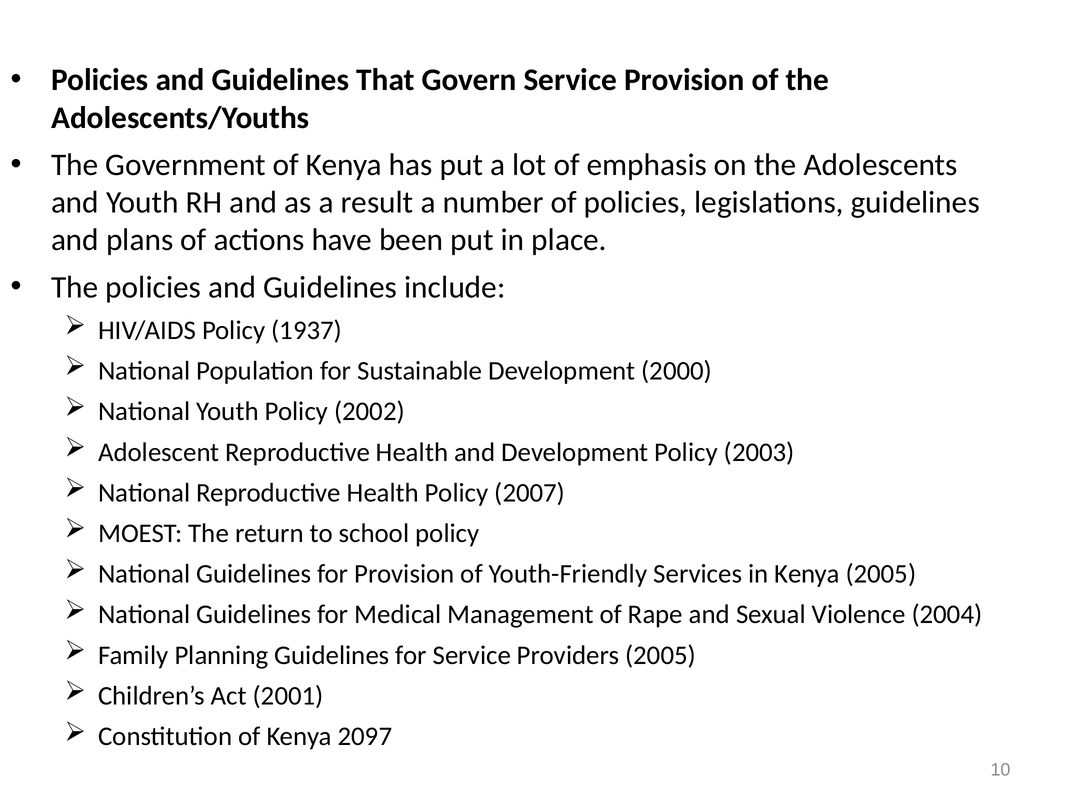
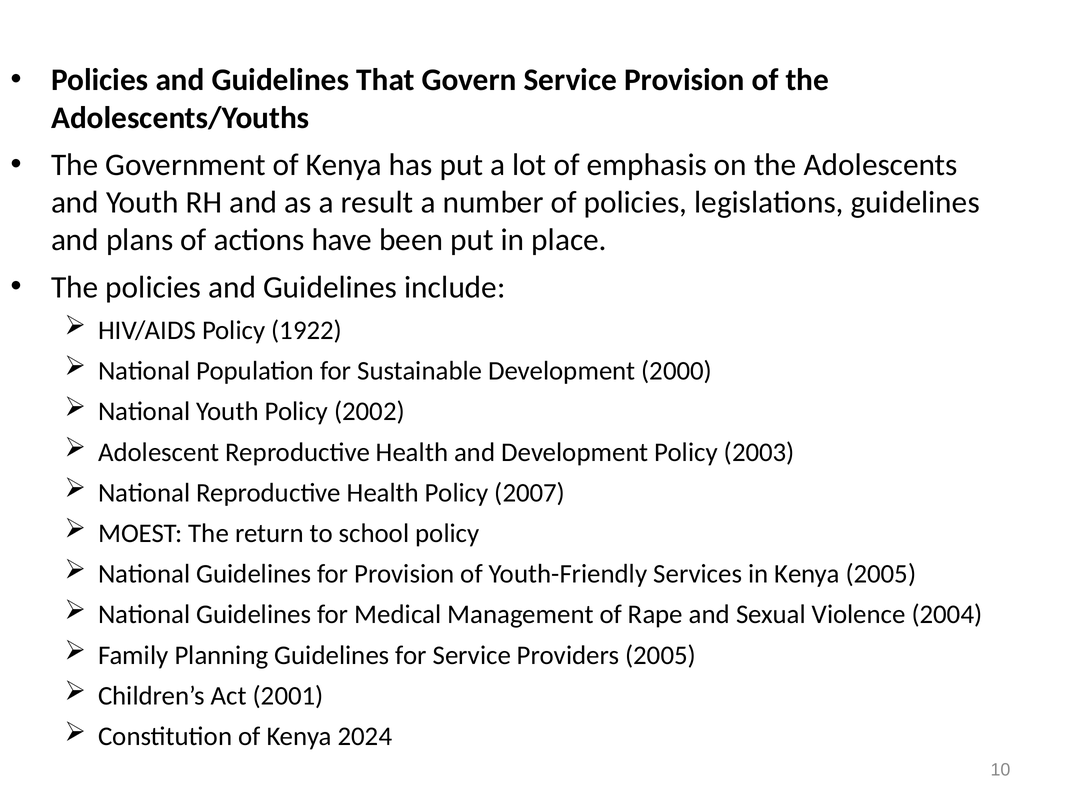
1937: 1937 -> 1922
2097: 2097 -> 2024
